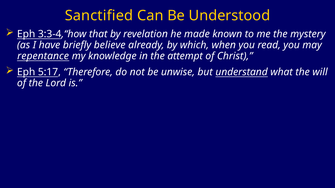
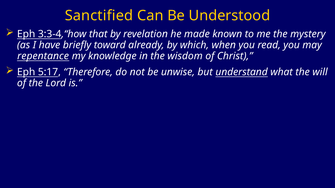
believe: believe -> toward
attempt: attempt -> wisdom
